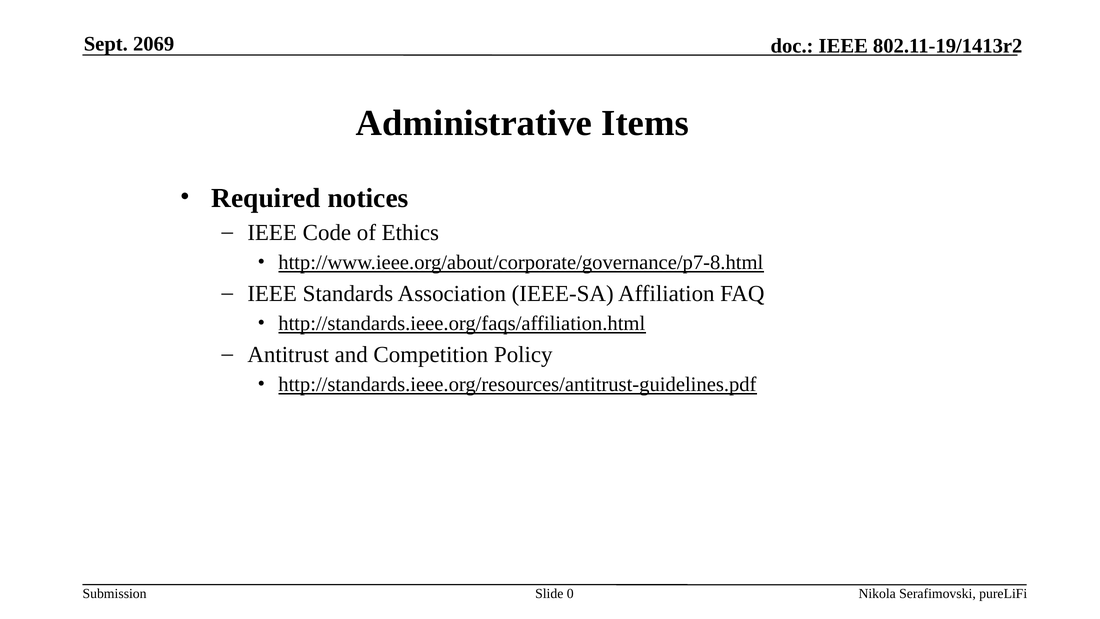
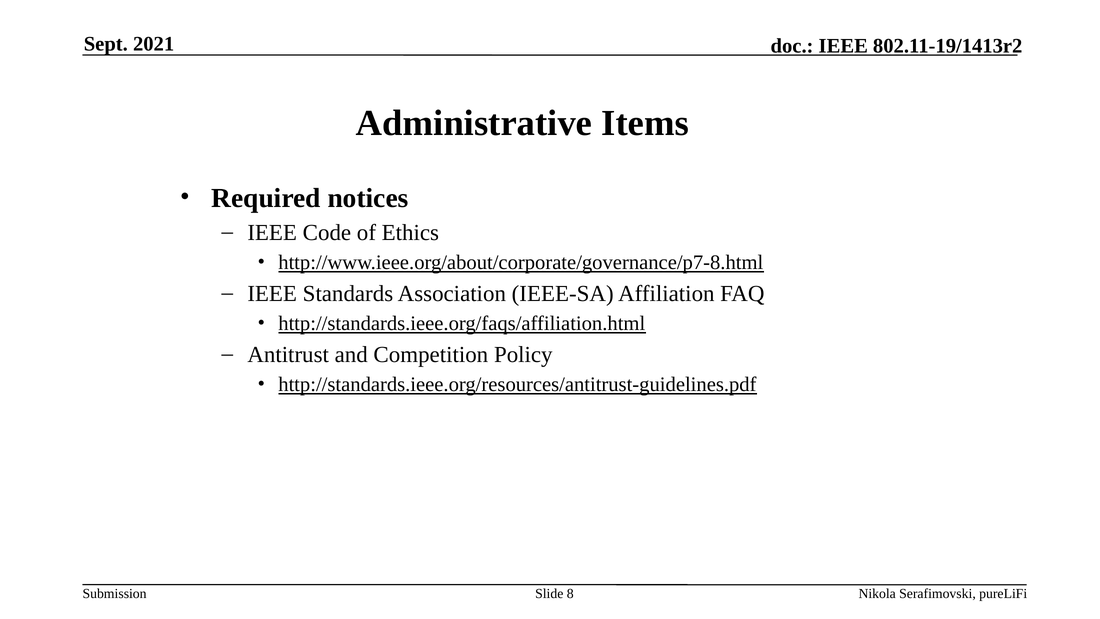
2069: 2069 -> 2021
0: 0 -> 8
